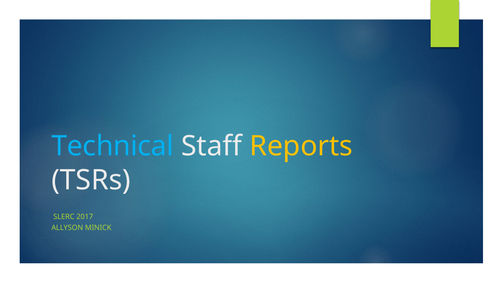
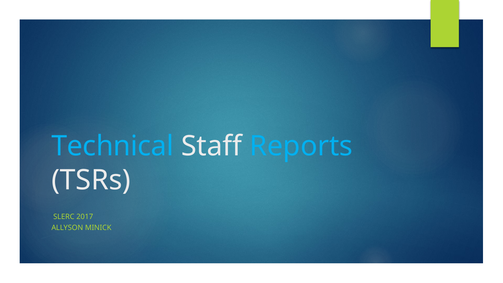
Reports colour: yellow -> light blue
